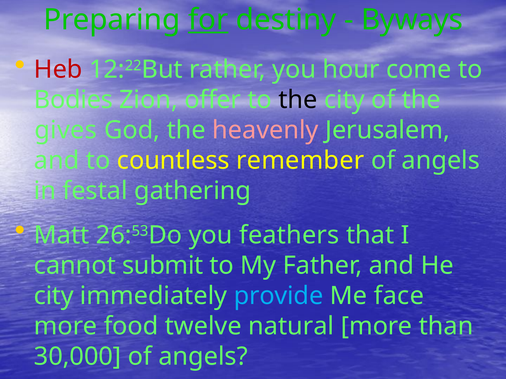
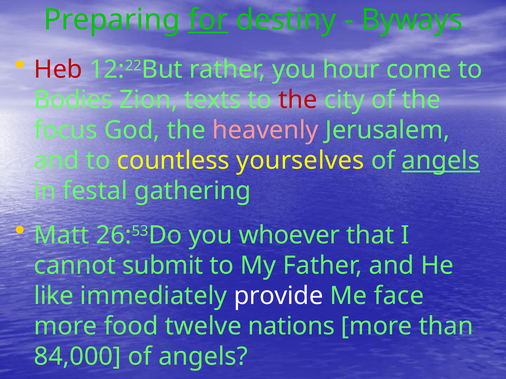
offer: offer -> texts
the at (298, 100) colour: black -> red
gives: gives -> focus
remember: remember -> yourselves
angels at (441, 161) underline: none -> present
feathers: feathers -> whoever
city at (54, 296): city -> like
provide colour: light blue -> white
natural: natural -> nations
30,000: 30,000 -> 84,000
